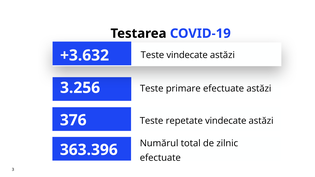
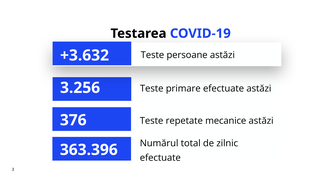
Teste vindecate: vindecate -> persoane
repetate vindecate: vindecate -> mecanice
